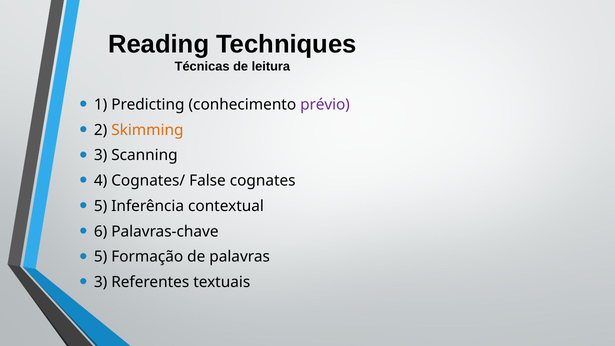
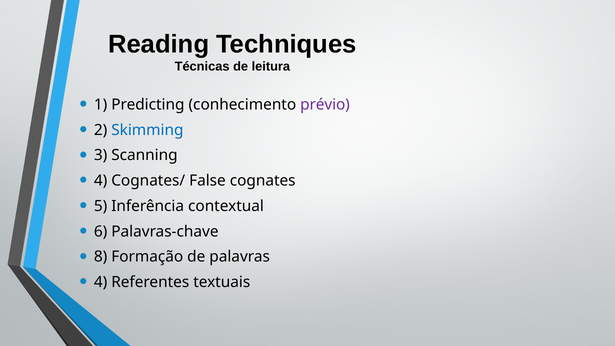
Skimming colour: orange -> blue
5 at (101, 257): 5 -> 8
3 at (101, 282): 3 -> 4
